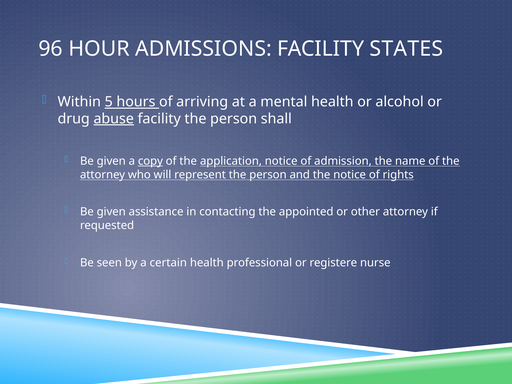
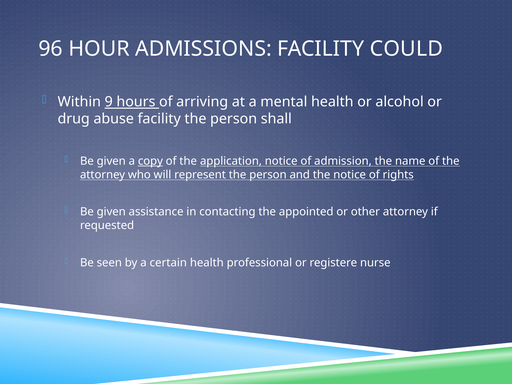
STATES: STATES -> COULD
5: 5 -> 9
abuse underline: present -> none
